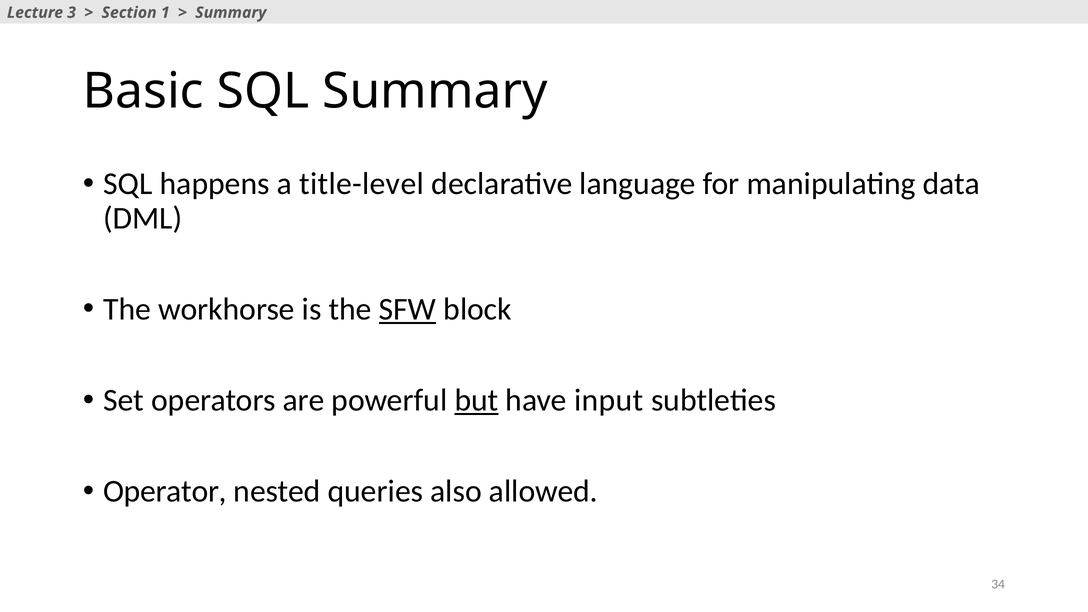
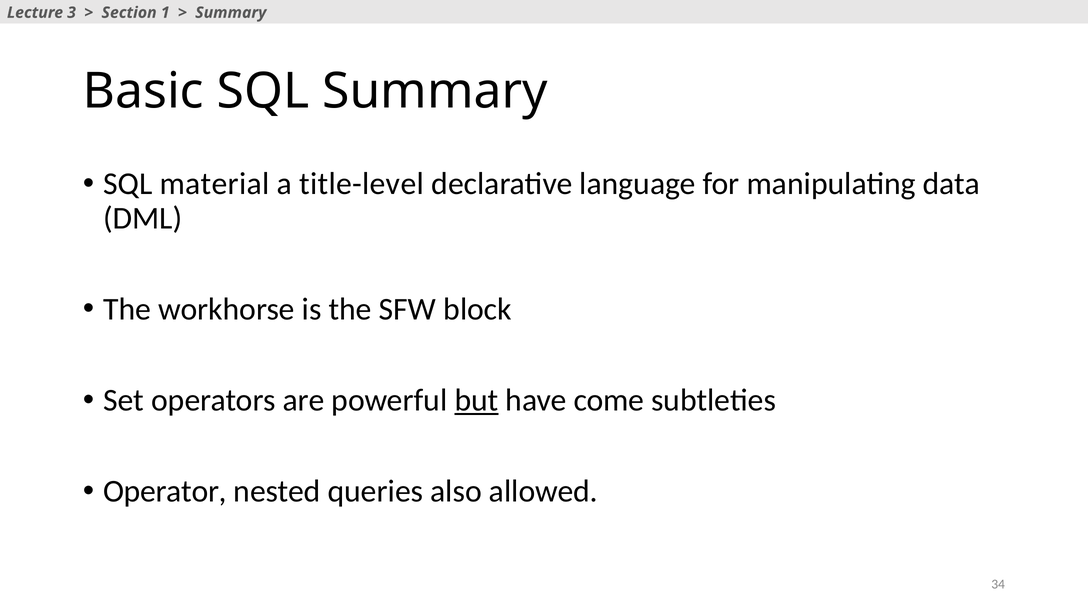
happens: happens -> material
SFW underline: present -> none
input: input -> come
